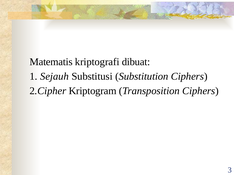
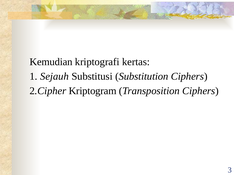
Matematis: Matematis -> Kemudian
dibuat: dibuat -> kertas
